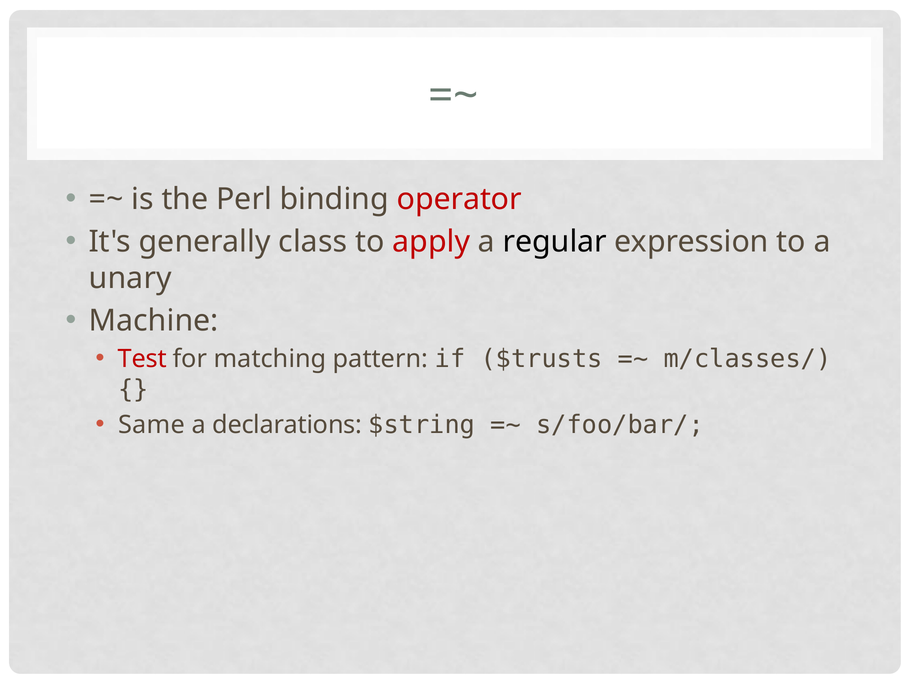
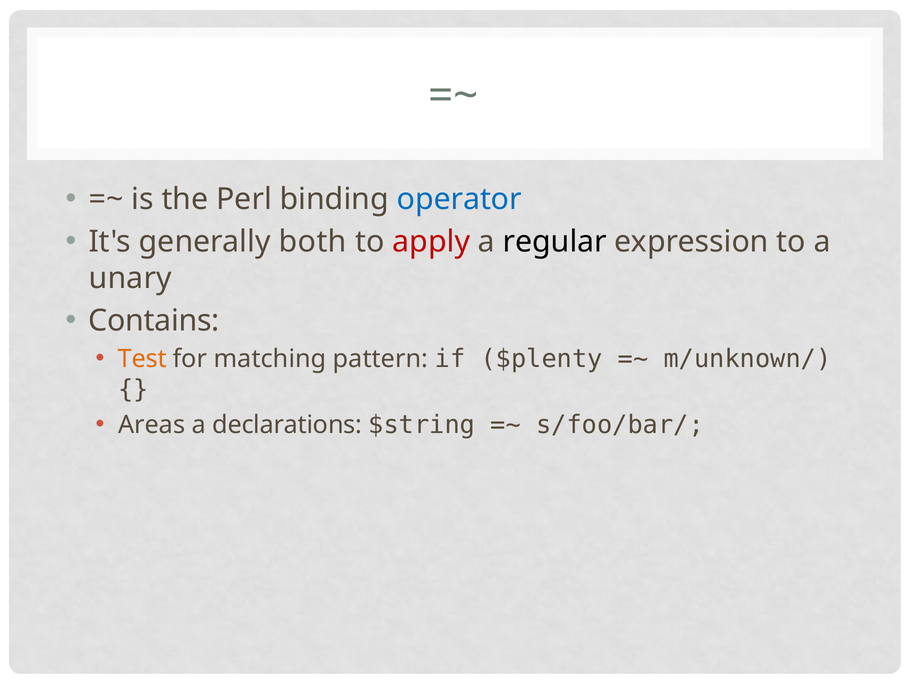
operator colour: red -> blue
class: class -> both
Machine: Machine -> Contains
Test colour: red -> orange
$trusts: $trusts -> $plenty
m/classes/: m/classes/ -> m/unknown/
Same: Same -> Areas
